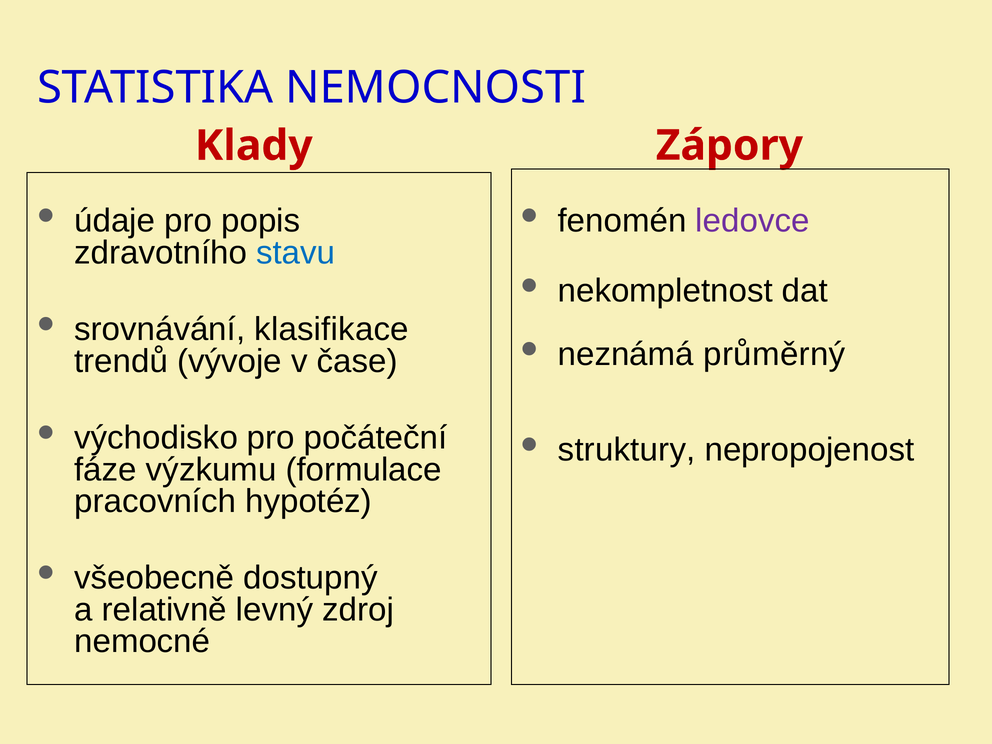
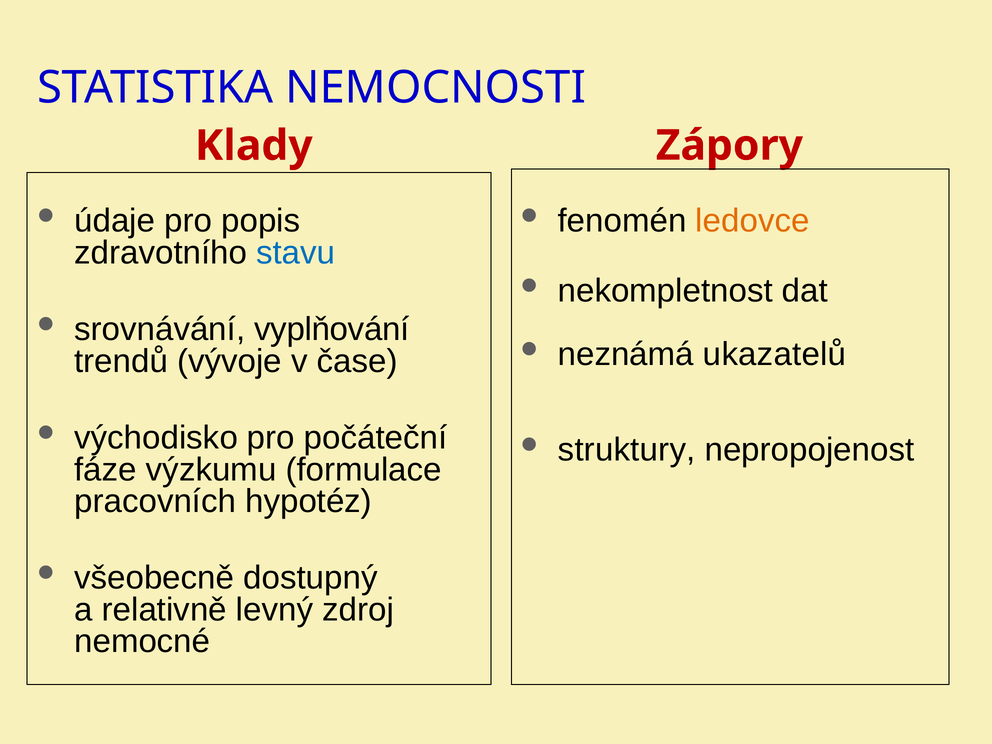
ledovce colour: purple -> orange
klasifikace: klasifikace -> vyplňování
průměrný: průměrný -> ukazatelů
